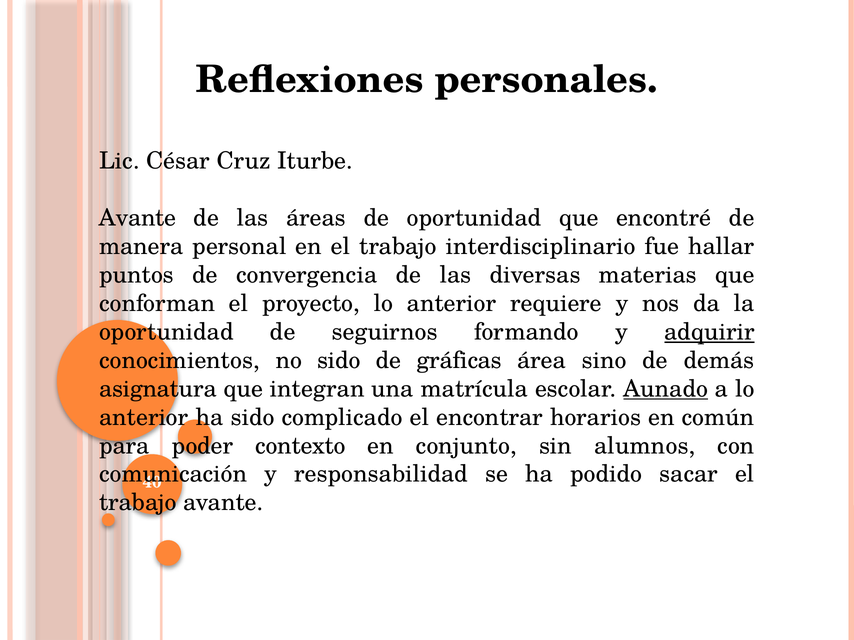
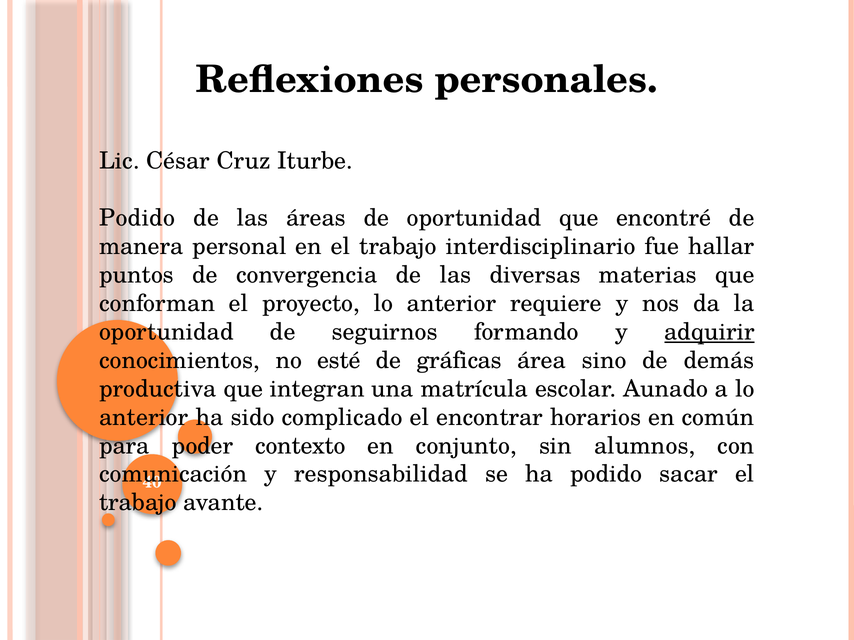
Avante at (137, 218): Avante -> Podido
no sido: sido -> esté
asignatura: asignatura -> productiva
Aunado underline: present -> none
